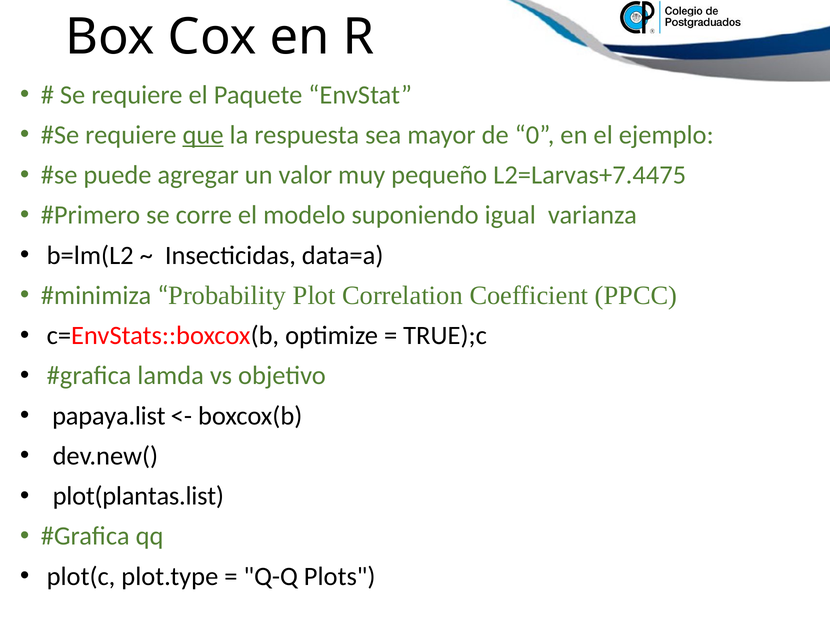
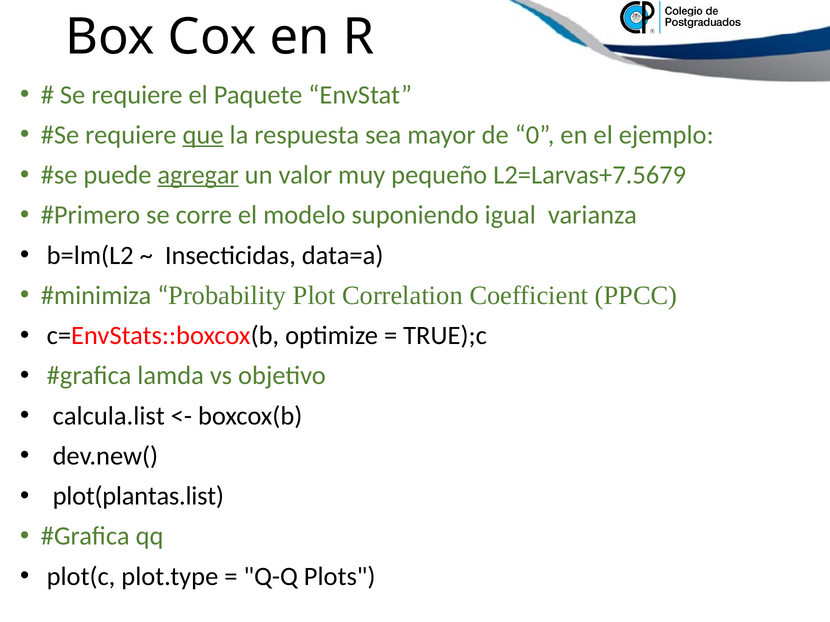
agregar underline: none -> present
L2=Larvas+7.4475: L2=Larvas+7.4475 -> L2=Larvas+7.5679
papaya.list: papaya.list -> calcula.list
